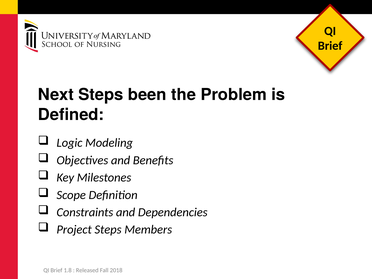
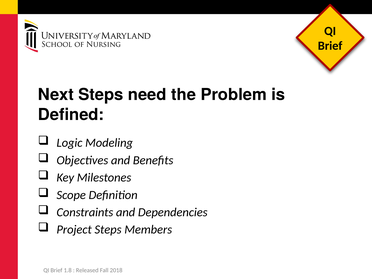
been: been -> need
